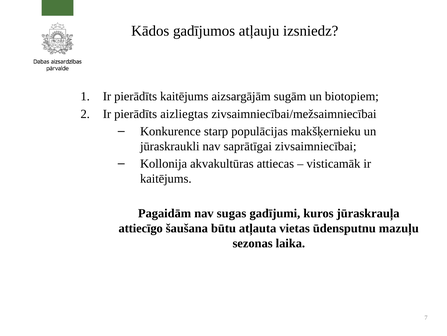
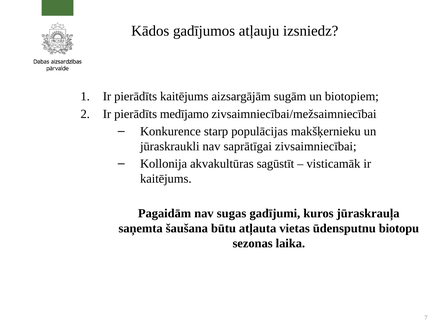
aizliegtas: aizliegtas -> medījamo
attiecas: attiecas -> sagūstīt
attiecīgo: attiecīgo -> saņemta
mazuļu: mazuļu -> biotopu
